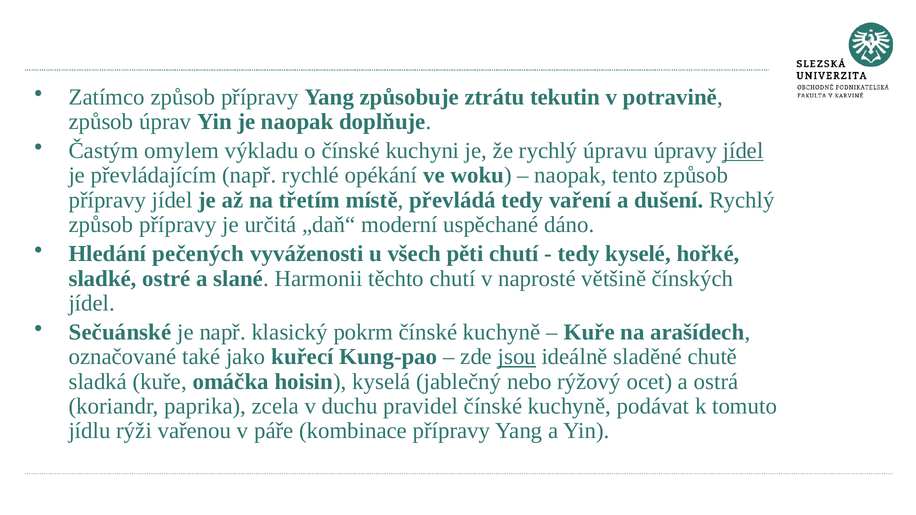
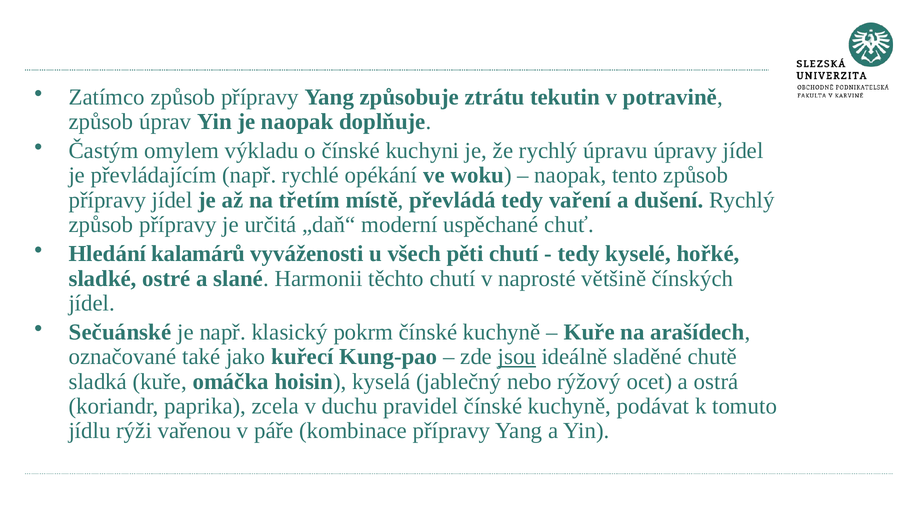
jídel at (743, 151) underline: present -> none
dáno: dáno -> chuť
pečených: pečených -> kalamárů
